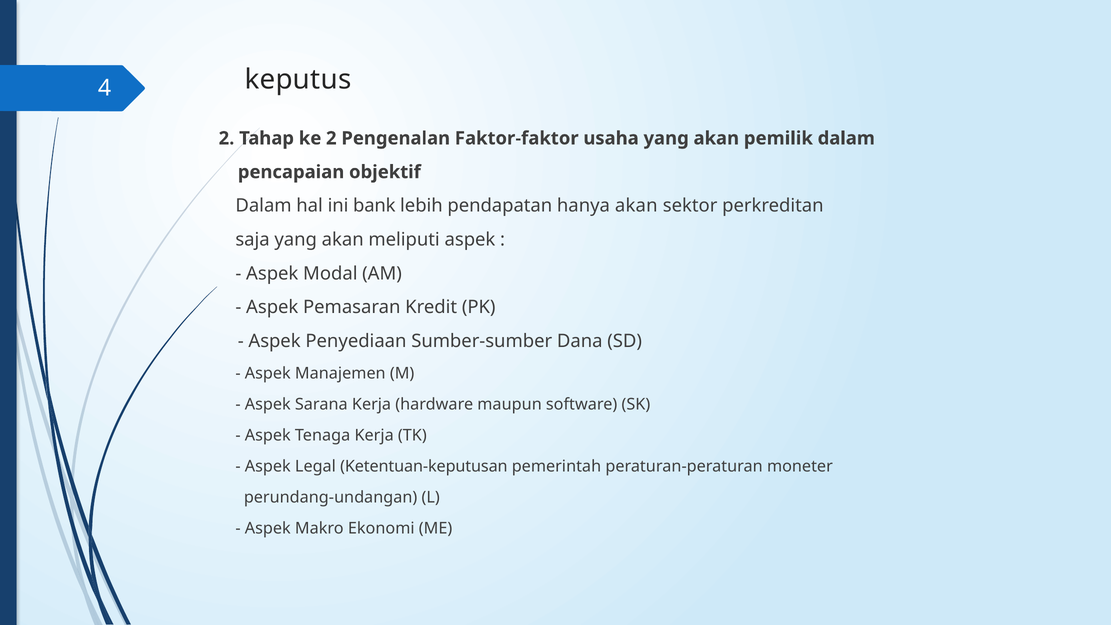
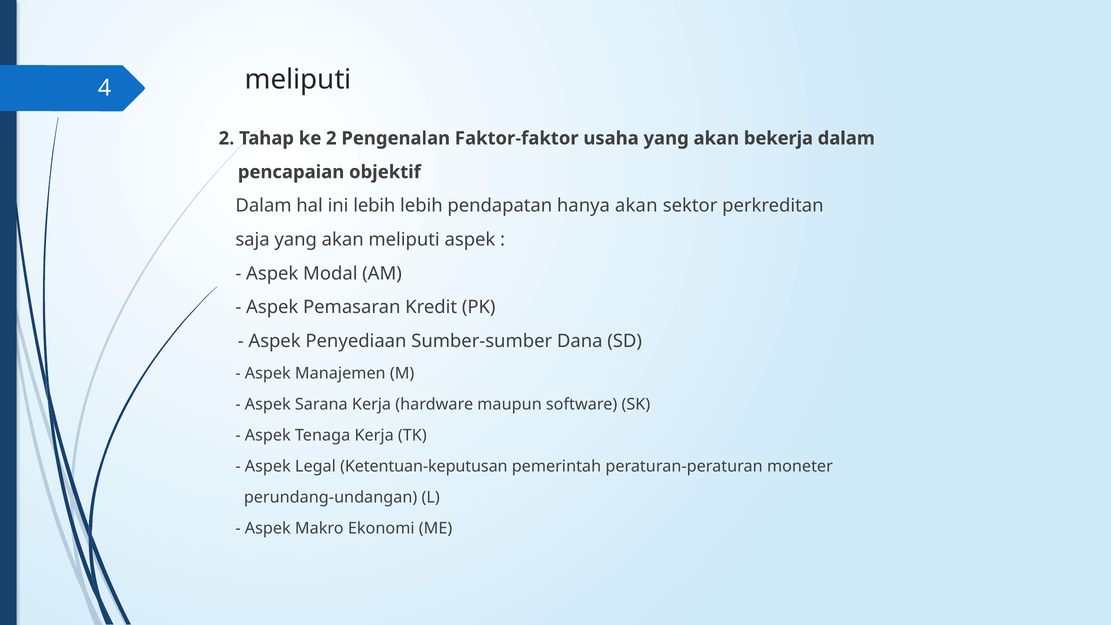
keputus at (298, 80): keputus -> meliputi
pemilik: pemilik -> bekerja
ini bank: bank -> lebih
